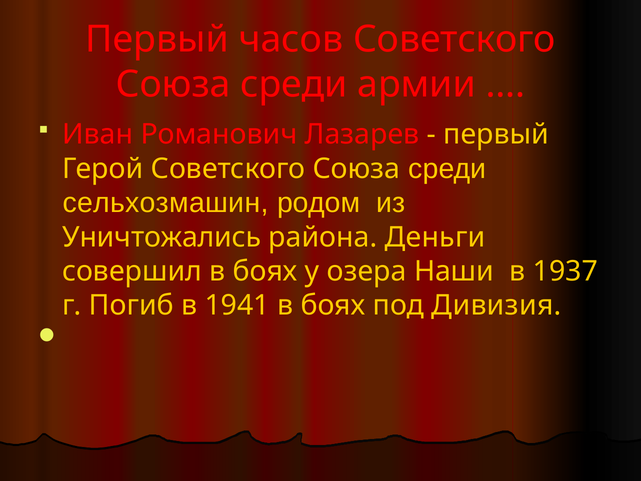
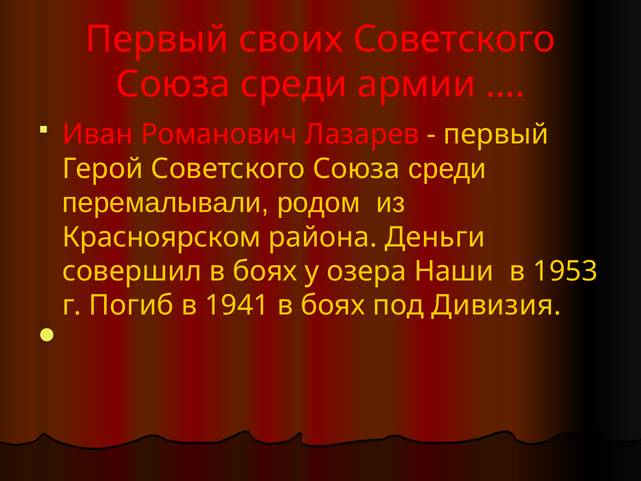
часов: часов -> своих
сельхозмашин: сельхозмашин -> перемалывали
Уничтожались: Уничтожались -> Красноярском
1937: 1937 -> 1953
